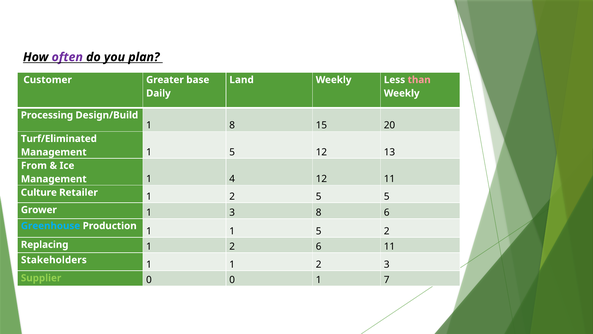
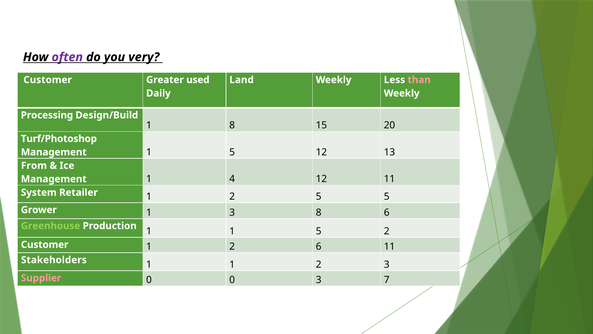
plan: plan -> very
base: base -> used
Turf/Eliminated: Turf/Eliminated -> Turf/Photoshop
Culture: Culture -> System
Greenhouse colour: light blue -> light green
Replacing at (45, 244): Replacing -> Customer
Supplier colour: light green -> pink
0 1: 1 -> 3
